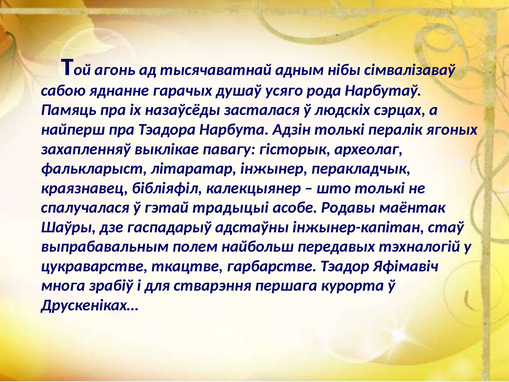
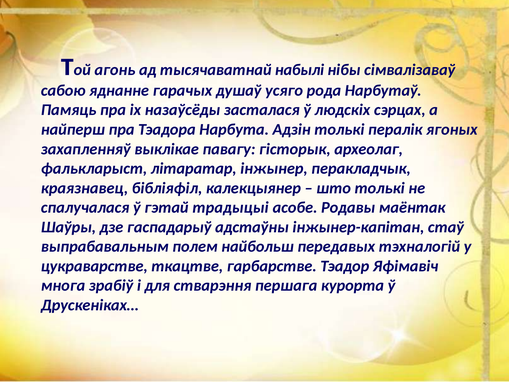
адным: адным -> набылі
